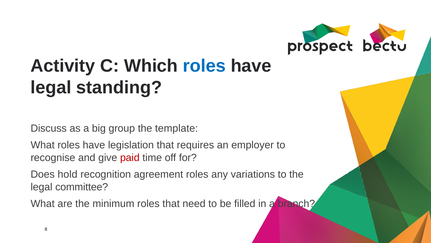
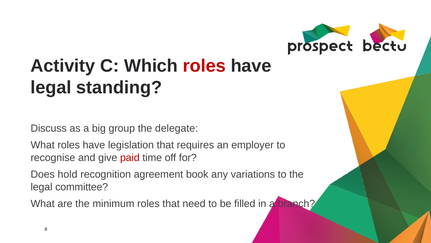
roles at (204, 66) colour: blue -> red
template: template -> delegate
agreement roles: roles -> book
